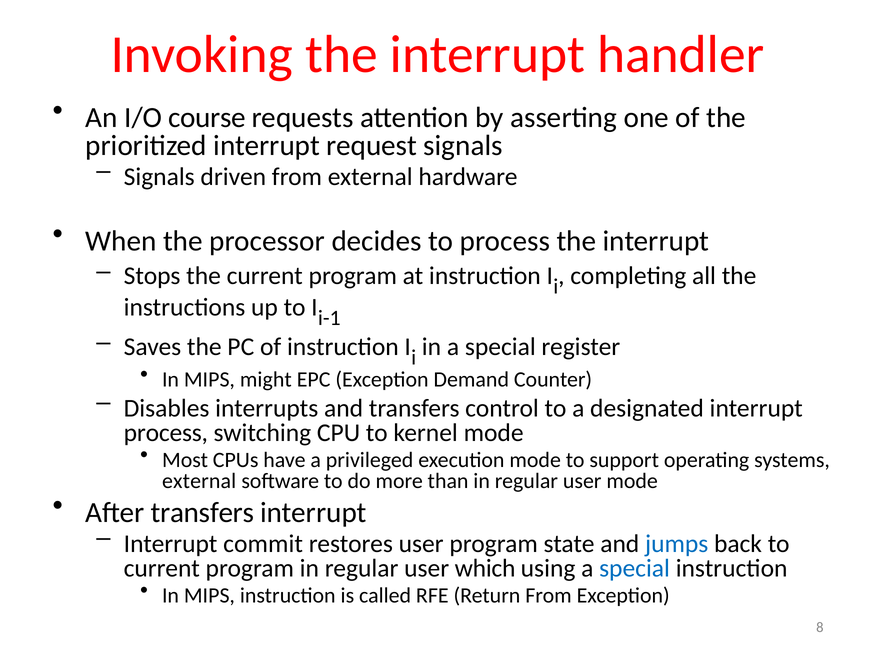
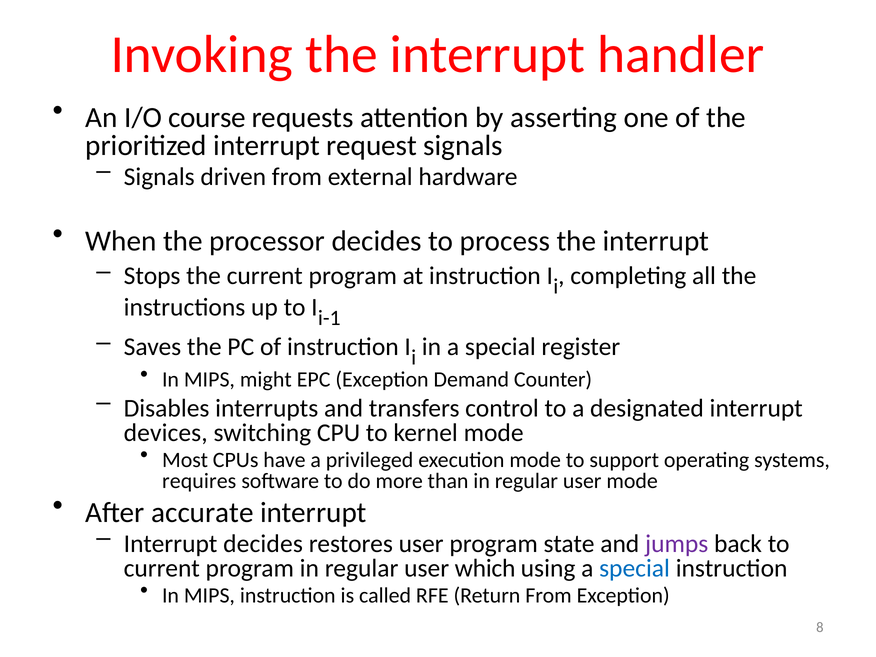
process at (166, 433): process -> devices
external at (199, 481): external -> requires
After transfers: transfers -> accurate
Interrupt commit: commit -> decides
jumps colour: blue -> purple
